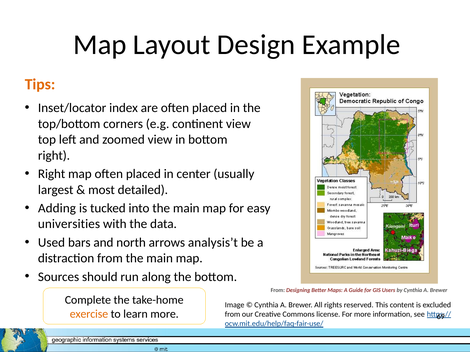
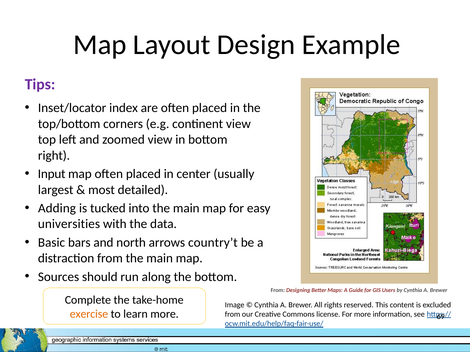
Tips colour: orange -> purple
Right at (52, 174): Right -> Input
Used: Used -> Basic
analysis’t: analysis’t -> country’t
